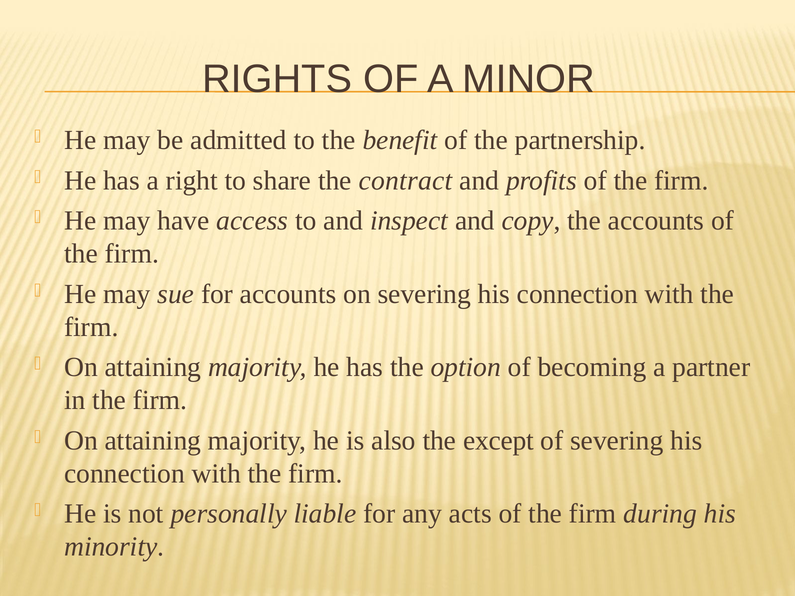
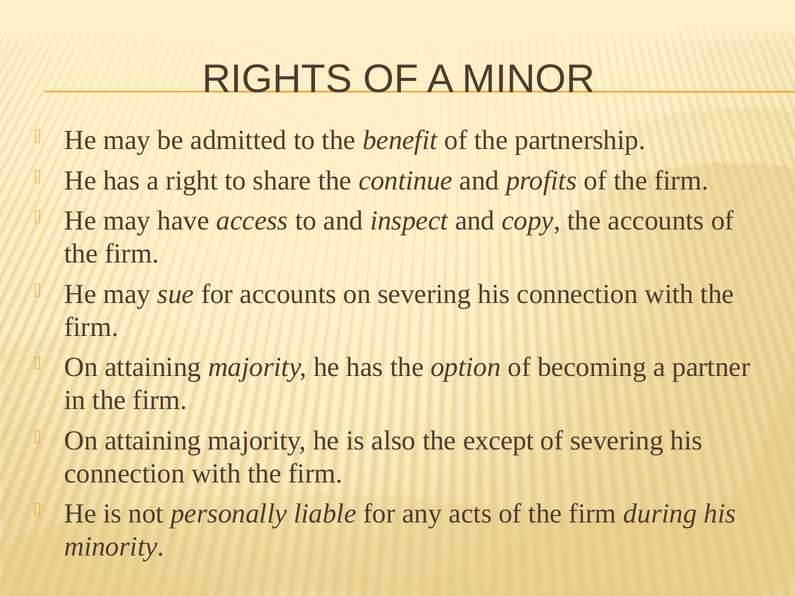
contract: contract -> continue
